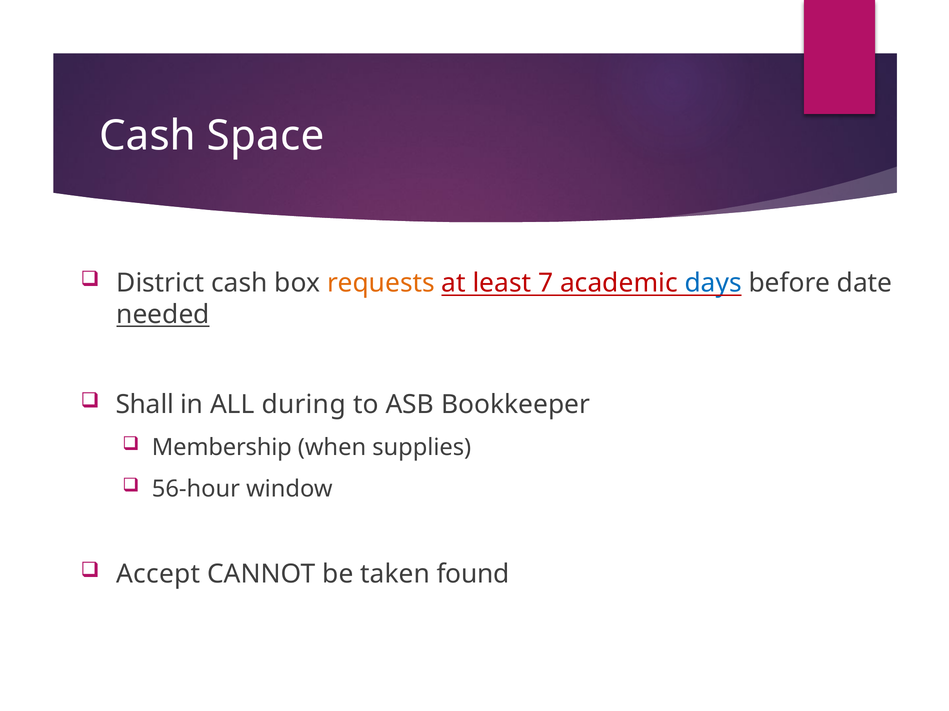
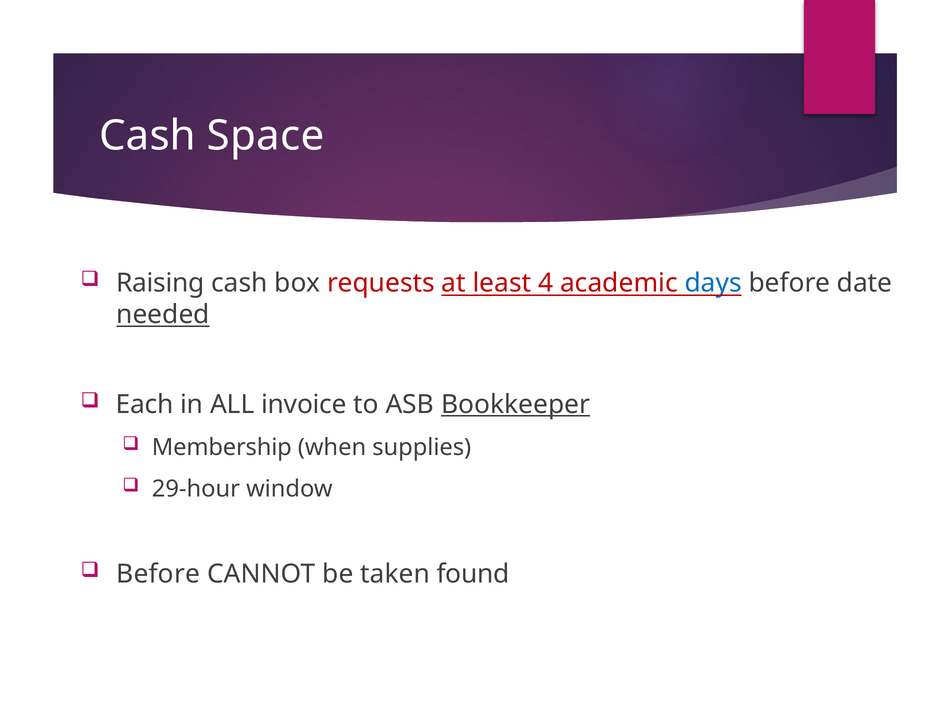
District: District -> Raising
requests colour: orange -> red
7: 7 -> 4
Shall: Shall -> Each
during: during -> invoice
Bookkeeper underline: none -> present
56-hour: 56-hour -> 29-hour
Accept at (158, 575): Accept -> Before
